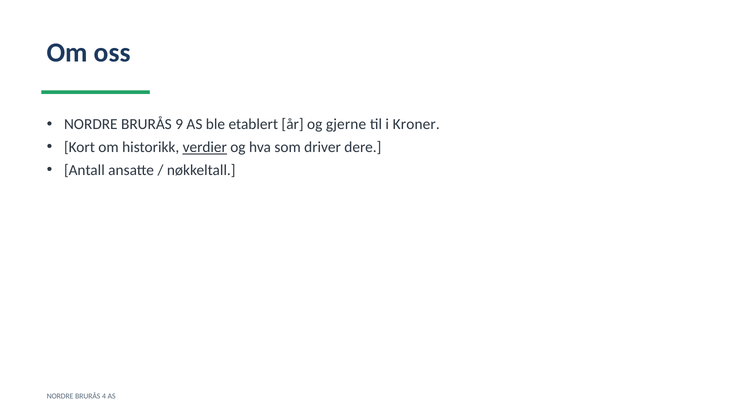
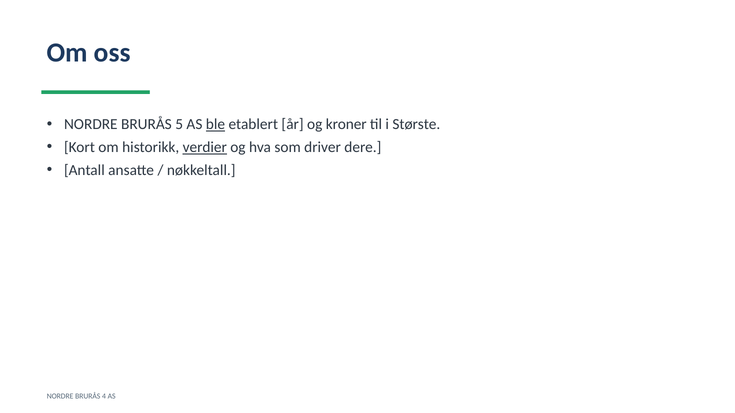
9: 9 -> 5
ble underline: none -> present
gjerne: gjerne -> kroner
Kroner: Kroner -> Største
